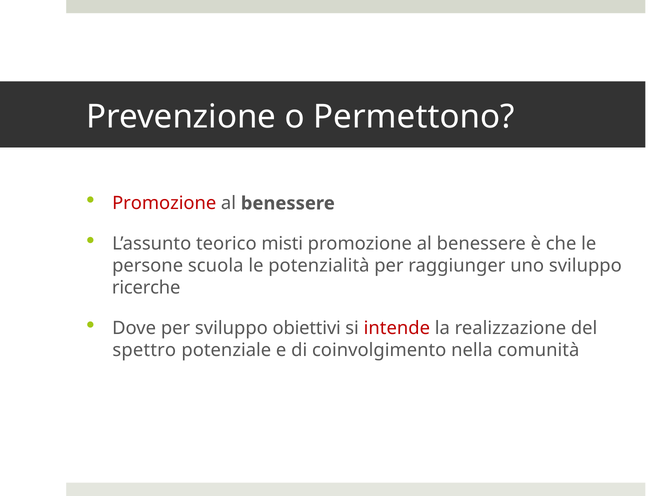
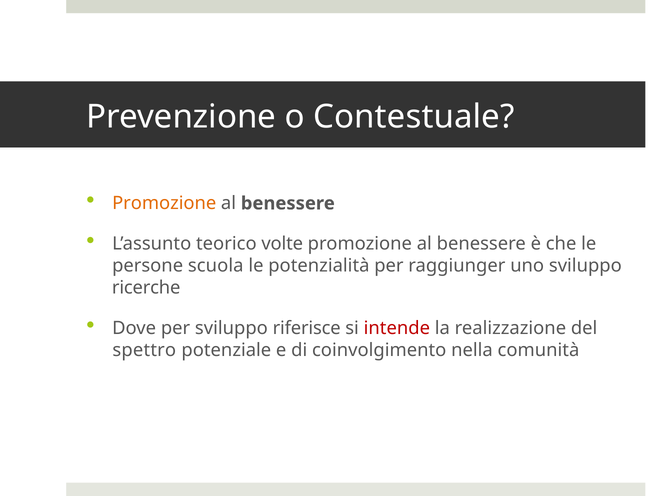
Permettono: Permettono -> Contestuale
Promozione at (164, 204) colour: red -> orange
misti: misti -> volte
obiettivi: obiettivi -> riferisce
